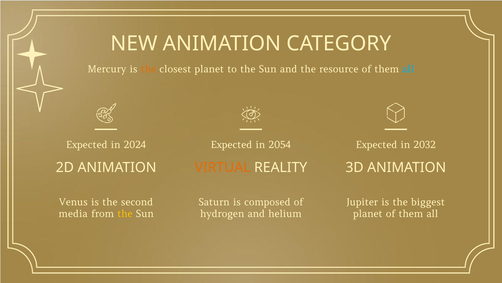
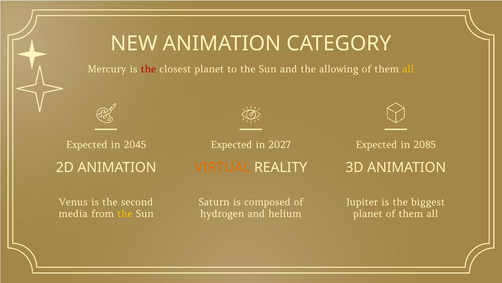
the at (148, 69) colour: orange -> red
resource: resource -> allowing
all at (408, 69) colour: light blue -> yellow
2024: 2024 -> 2045
2054: 2054 -> 2027
2032: 2032 -> 2085
